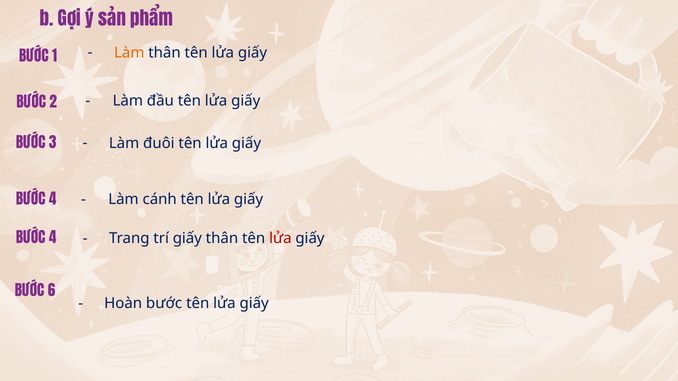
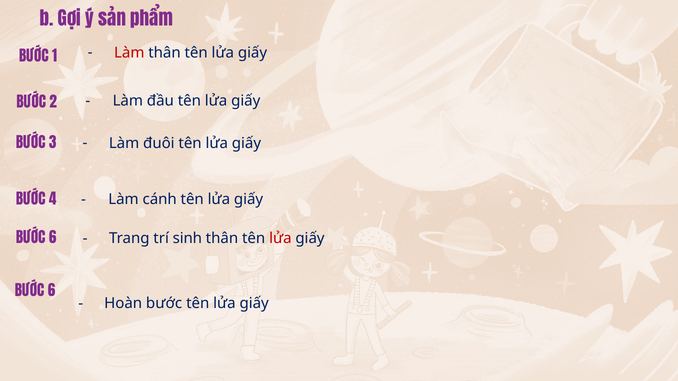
Làm at (129, 53) colour: orange -> red
4 at (53, 238): 4 -> 6
trí giấy: giấy -> sinh
